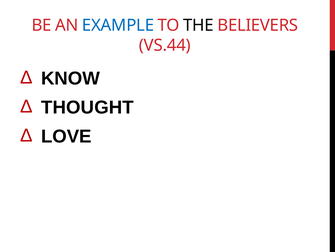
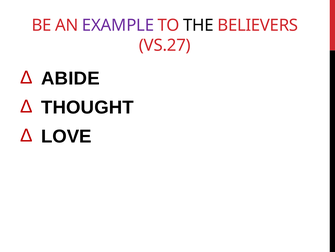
EXAMPLE colour: blue -> purple
VS.44: VS.44 -> VS.27
KNOW: KNOW -> ABIDE
